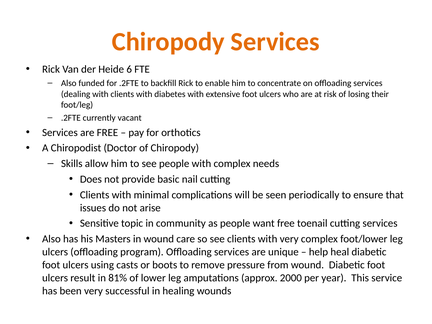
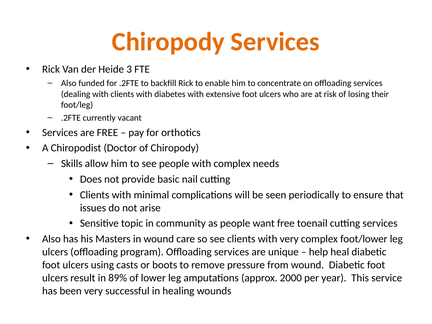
6: 6 -> 3
81%: 81% -> 89%
